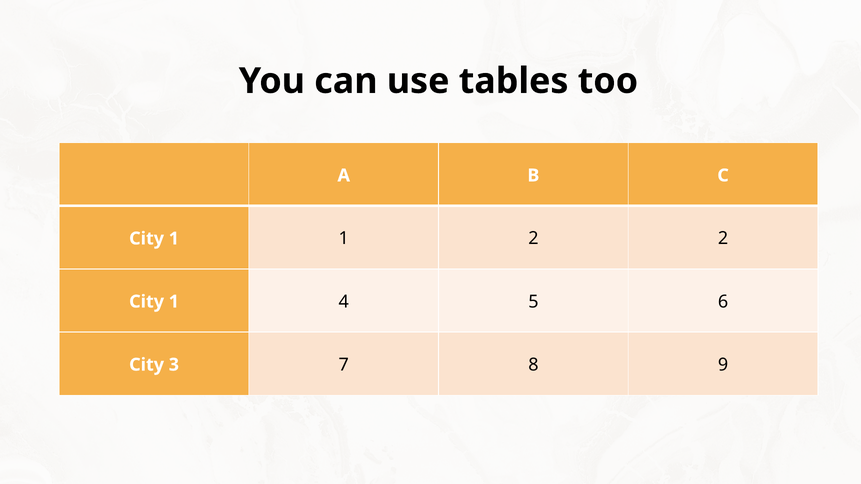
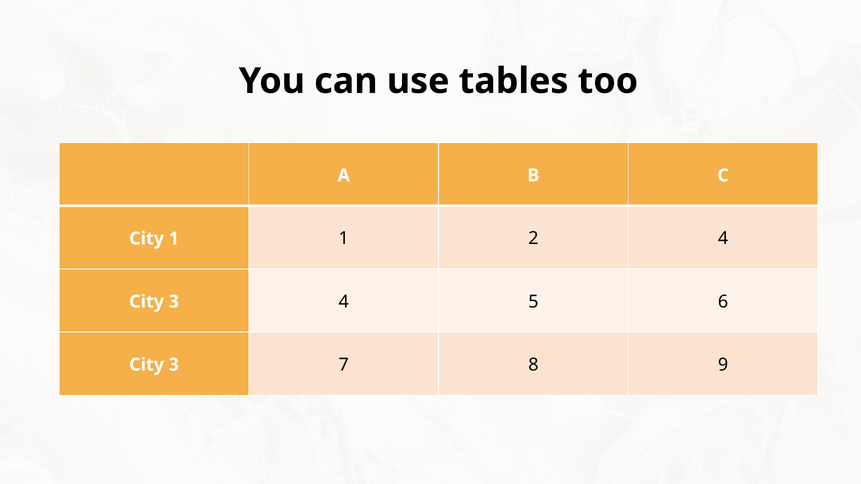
2 2: 2 -> 4
1 at (174, 302): 1 -> 3
